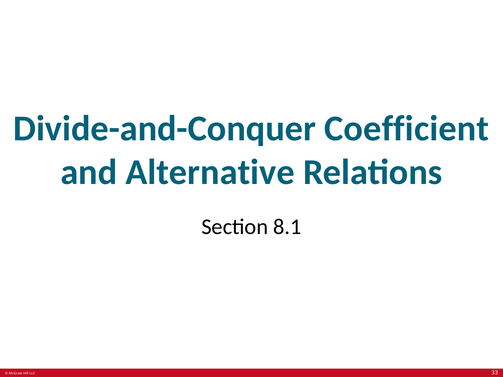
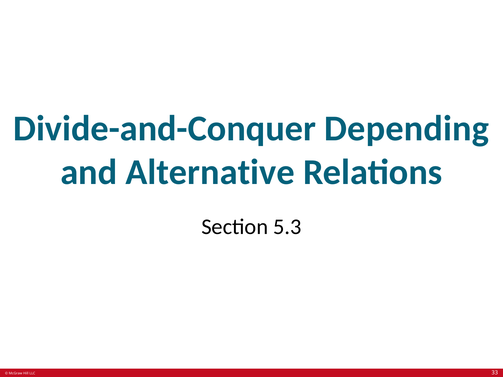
Coefficient: Coefficient -> Depending
8.1: 8.1 -> 5.3
